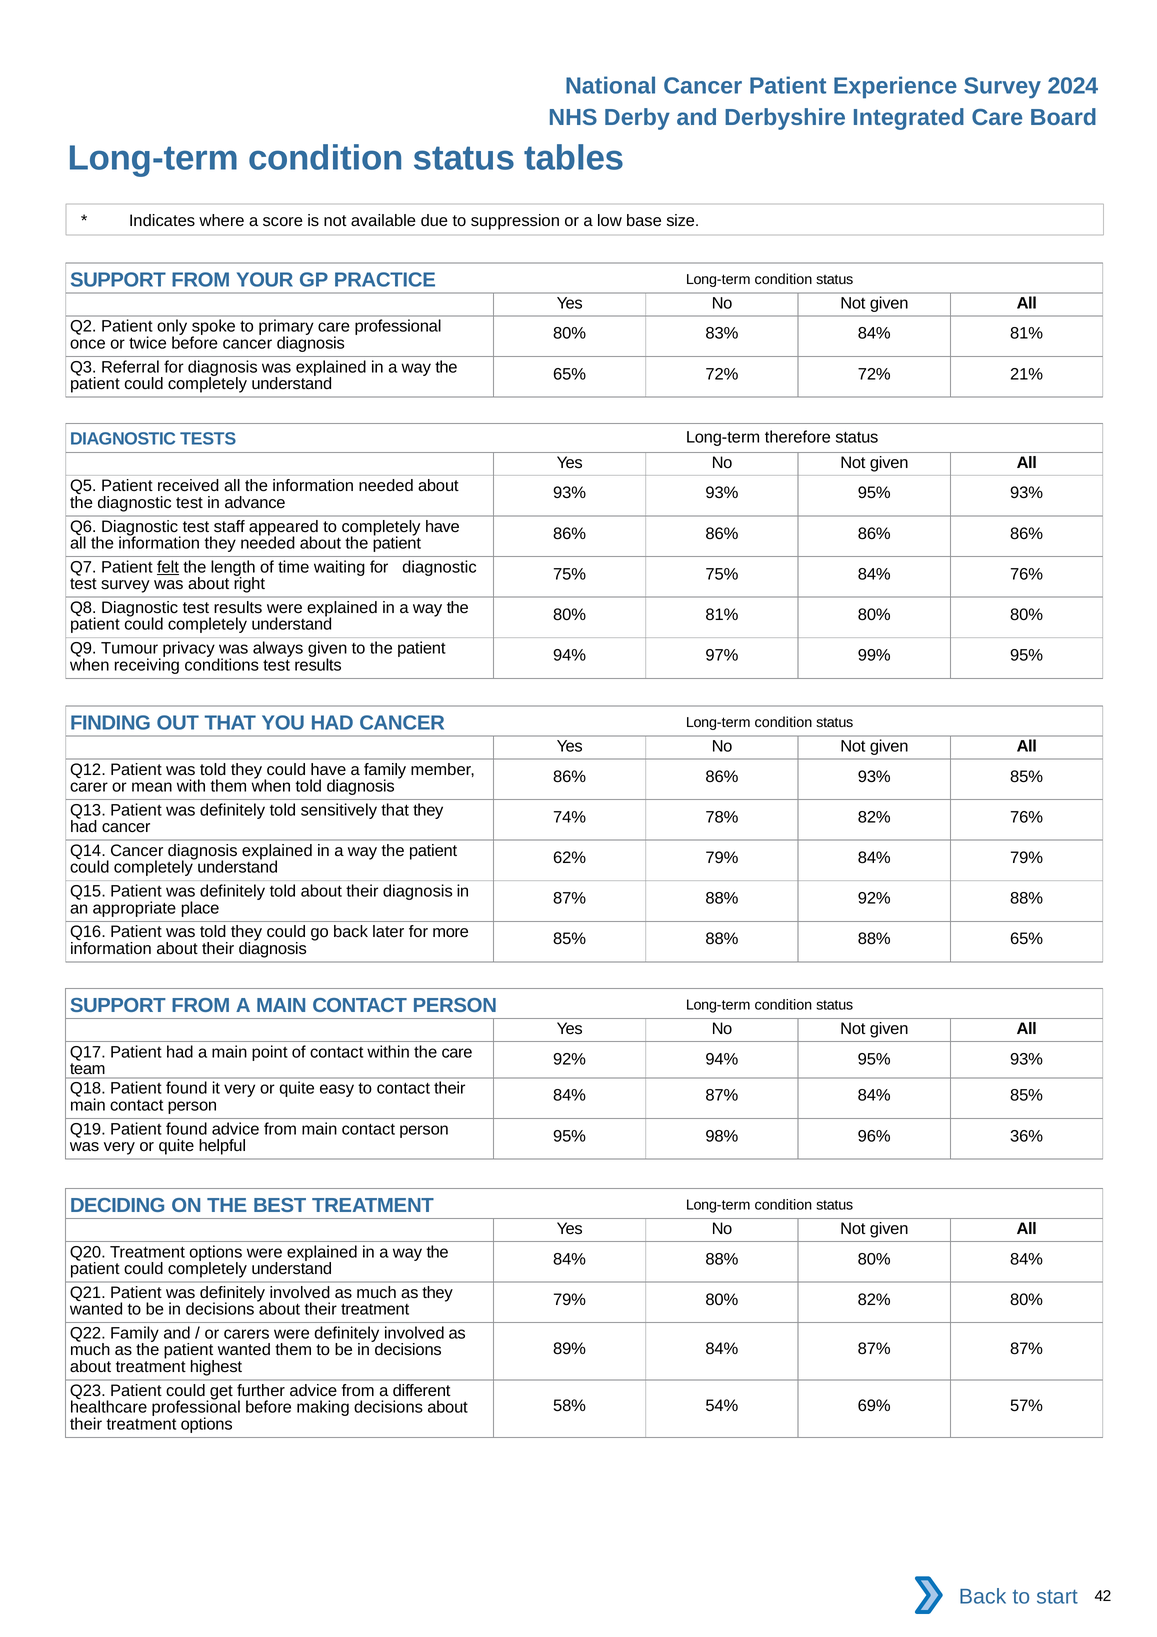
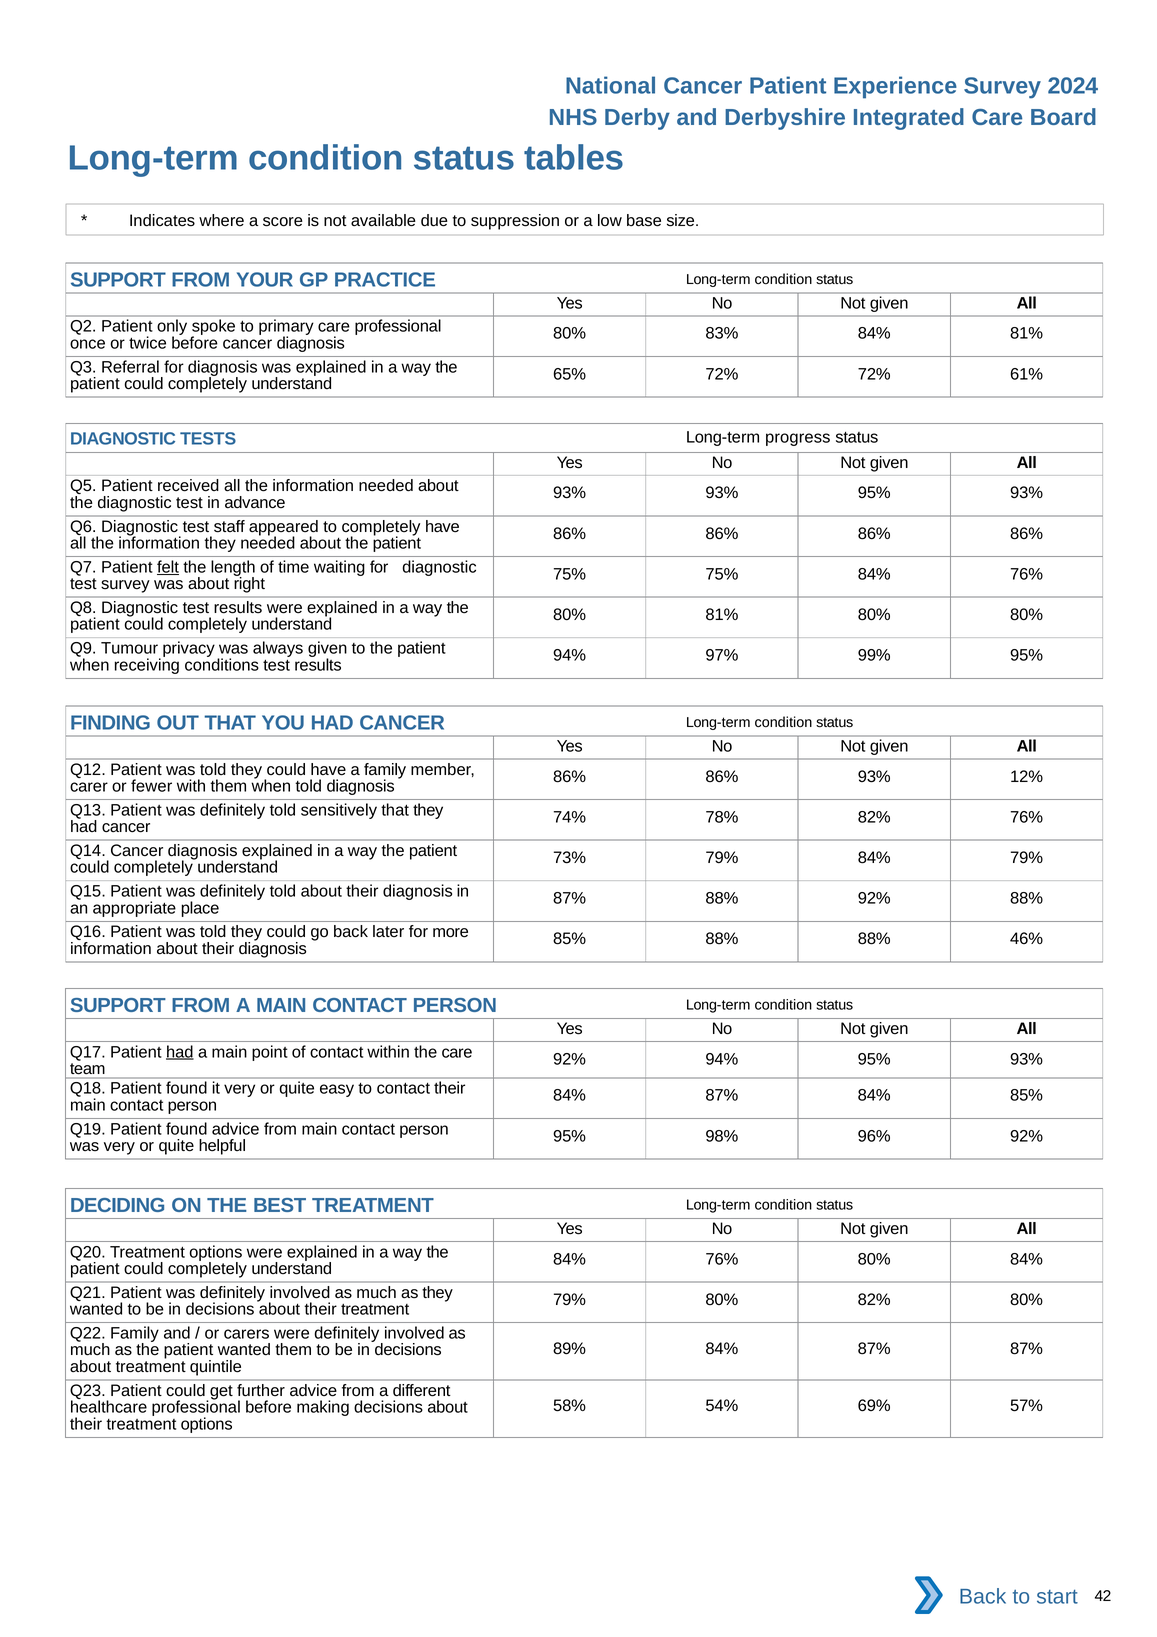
21%: 21% -> 61%
therefore: therefore -> progress
93% 85%: 85% -> 12%
mean: mean -> fewer
62%: 62% -> 73%
88% 65%: 65% -> 46%
had at (180, 1052) underline: none -> present
96% 36%: 36% -> 92%
88% at (722, 1259): 88% -> 76%
highest: highest -> quintile
